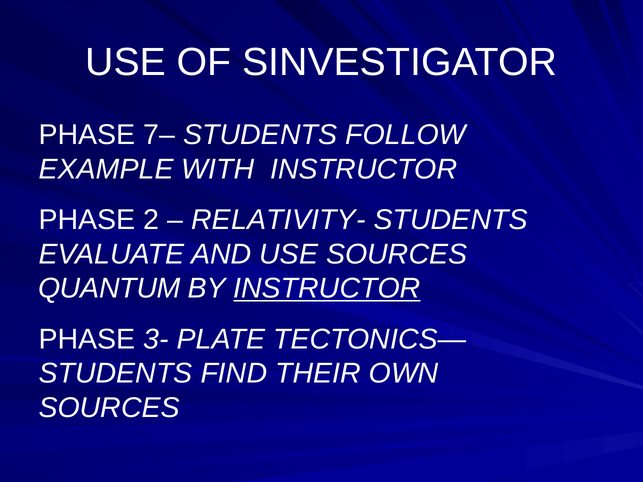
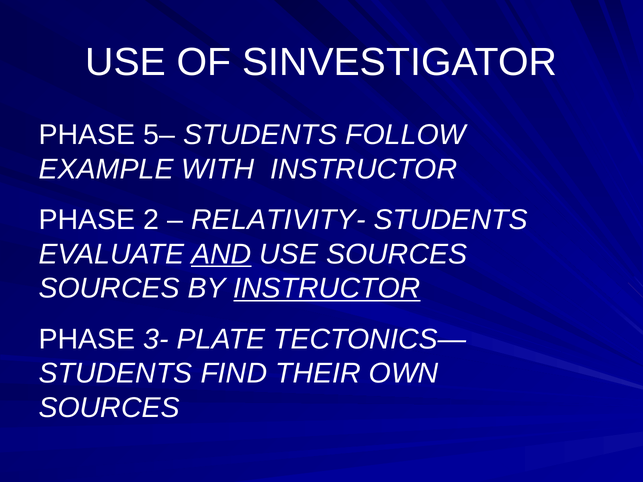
7–: 7– -> 5–
AND underline: none -> present
QUANTUM at (109, 289): QUANTUM -> SOURCES
